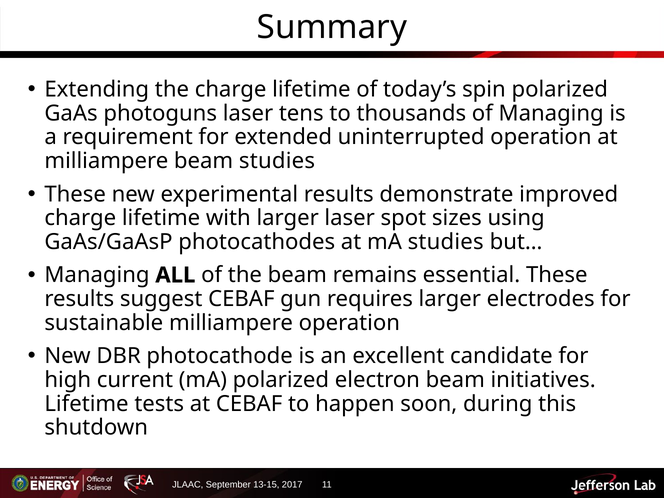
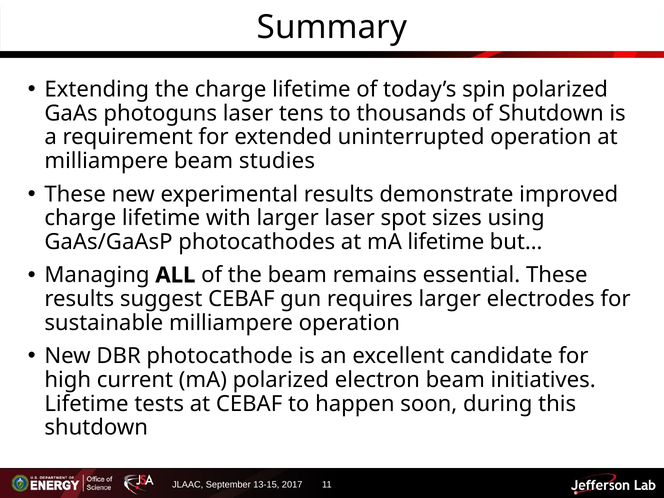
of Managing: Managing -> Shutdown
mA studies: studies -> lifetime
